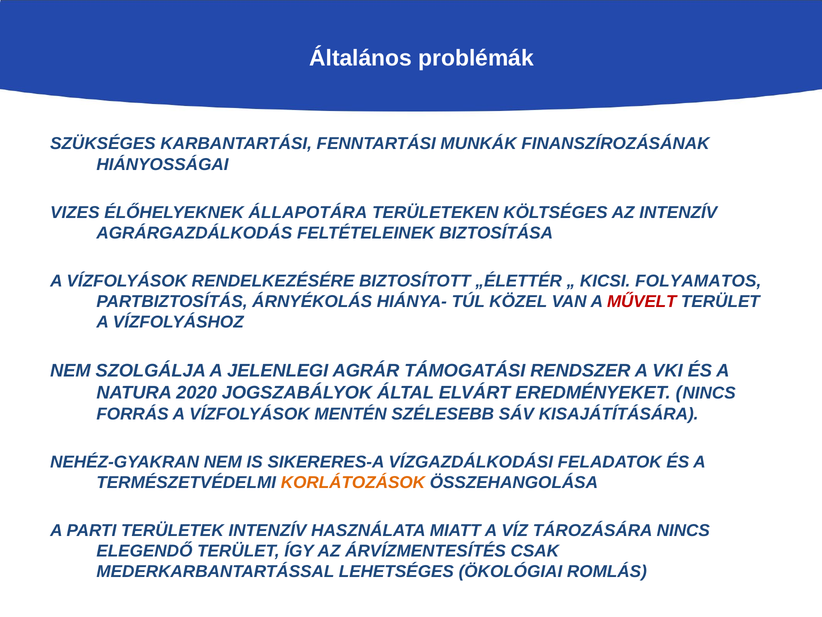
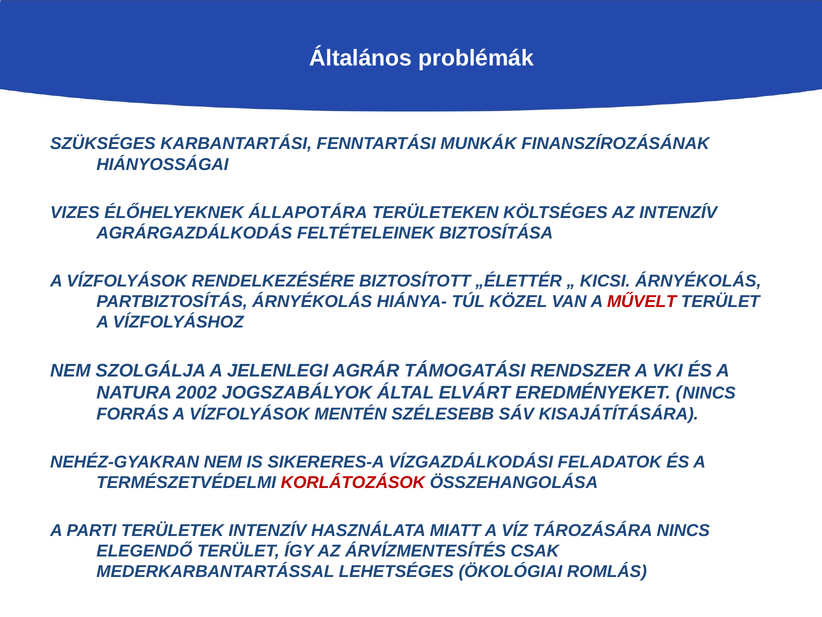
KICSI FOLYAMATOS: FOLYAMATOS -> ÁRNYÉKOLÁS
2020: 2020 -> 2002
KORLÁTOZÁSOK colour: orange -> red
